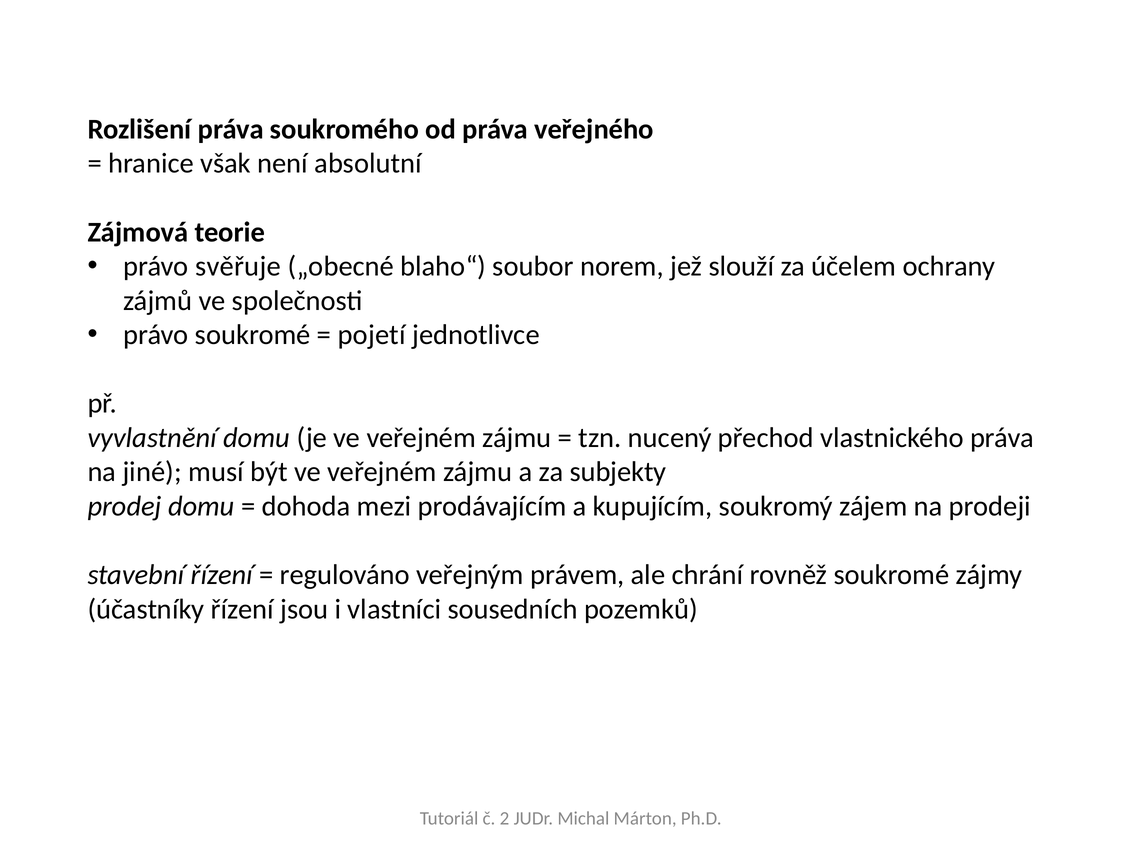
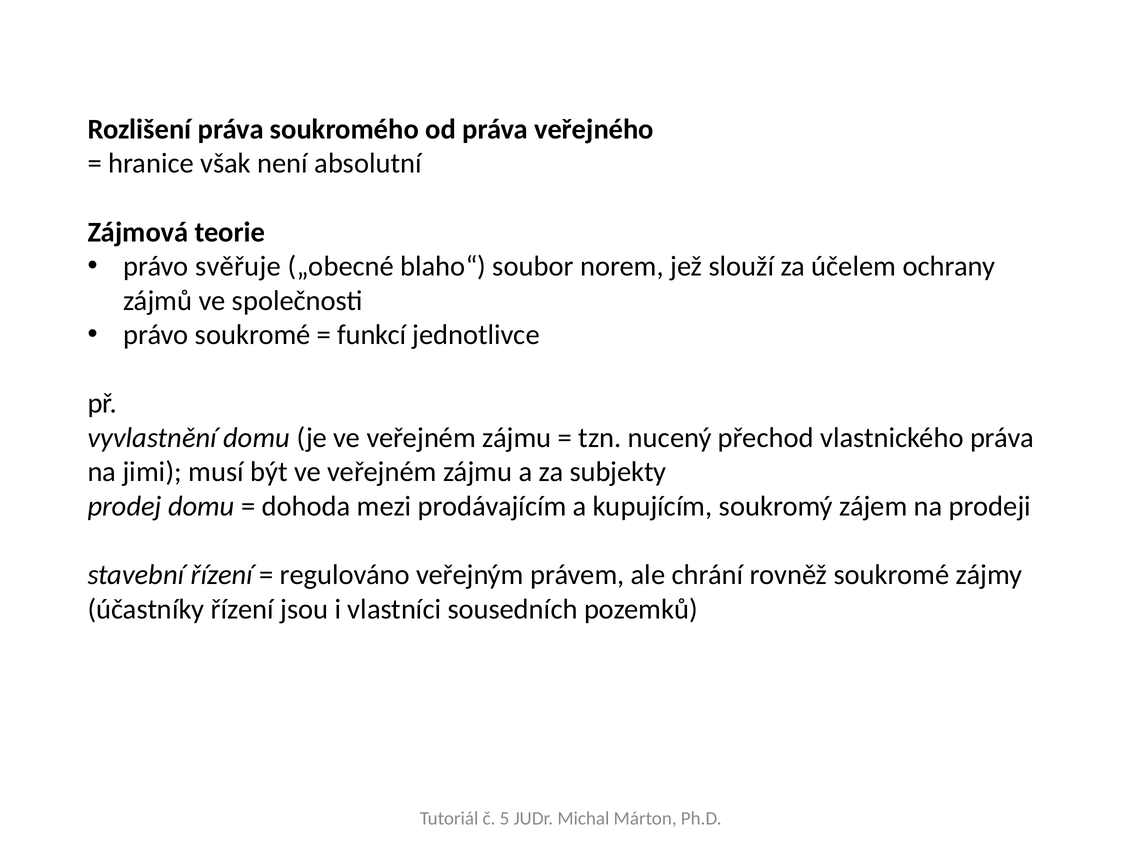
pojetí: pojetí -> funkcí
jiné: jiné -> jimi
2: 2 -> 5
